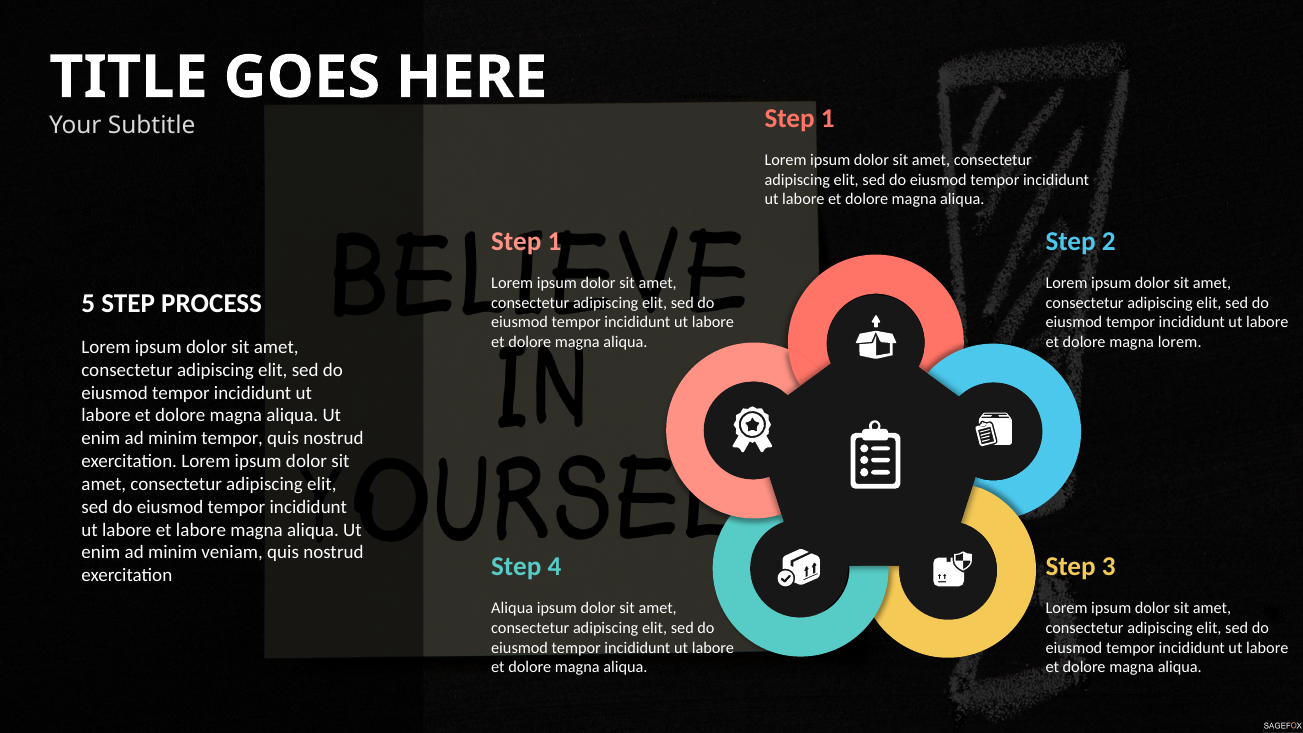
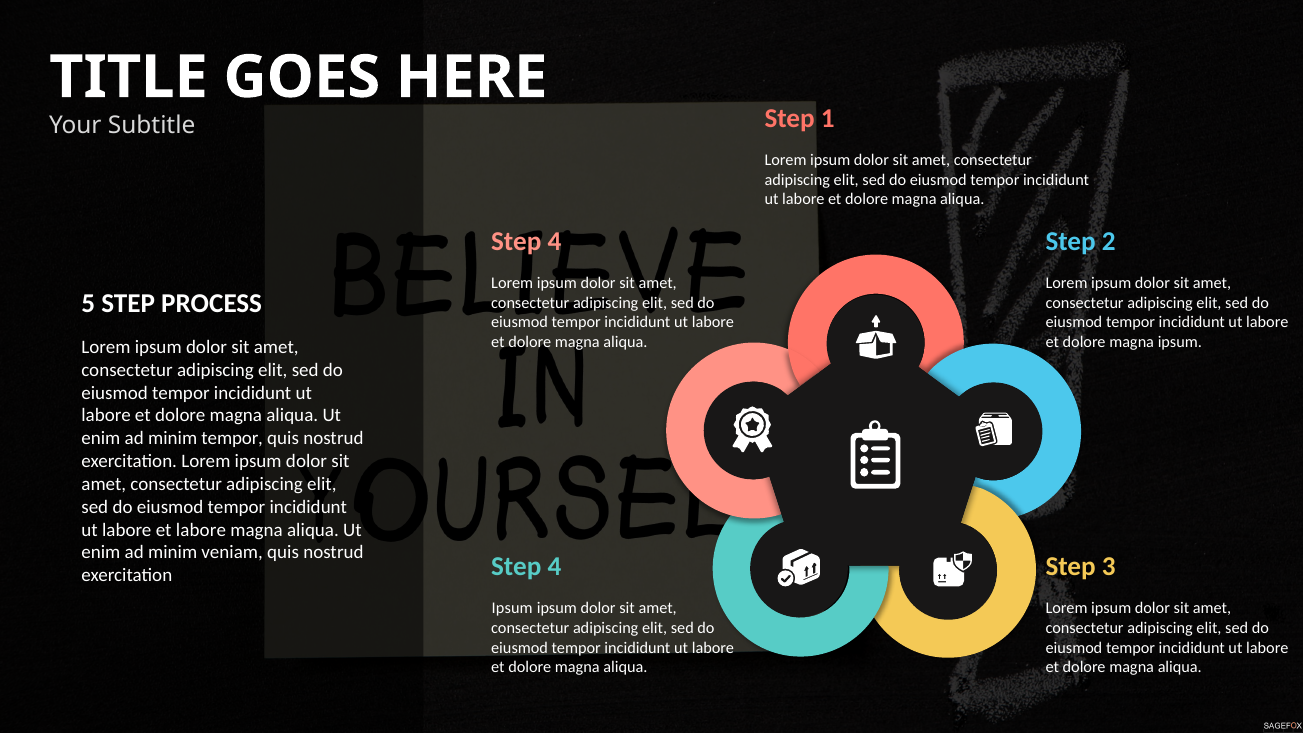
1 at (554, 242): 1 -> 4
magna lorem: lorem -> ipsum
Aliqua at (512, 608): Aliqua -> Ipsum
